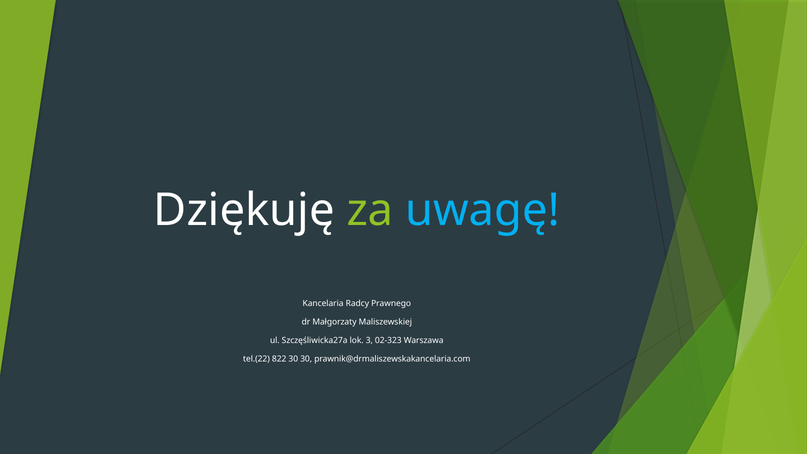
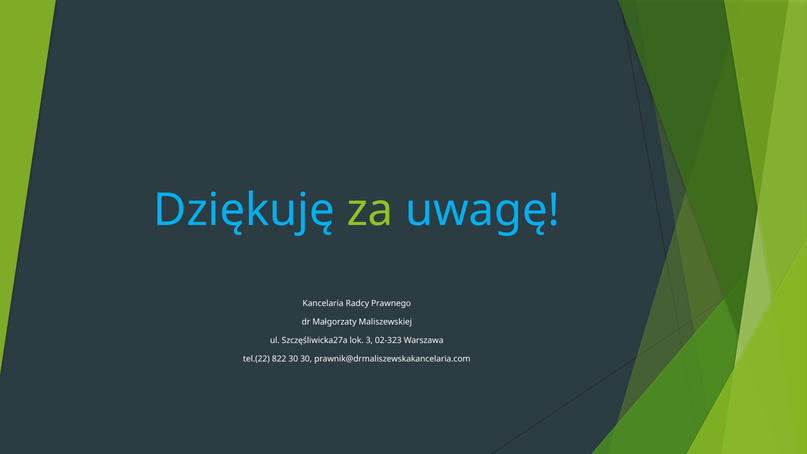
Dziękuję colour: white -> light blue
